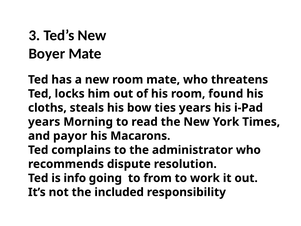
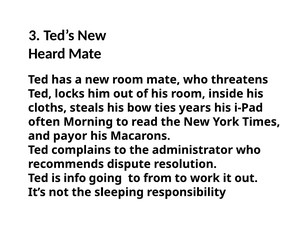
Boyer: Boyer -> Heard
found: found -> inside
years at (44, 122): years -> often
included: included -> sleeping
